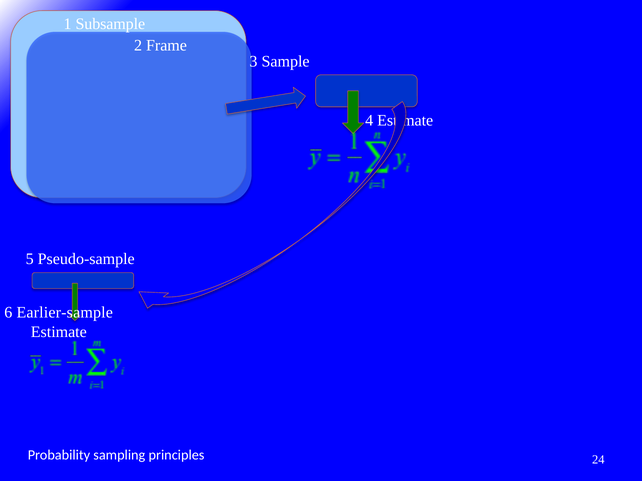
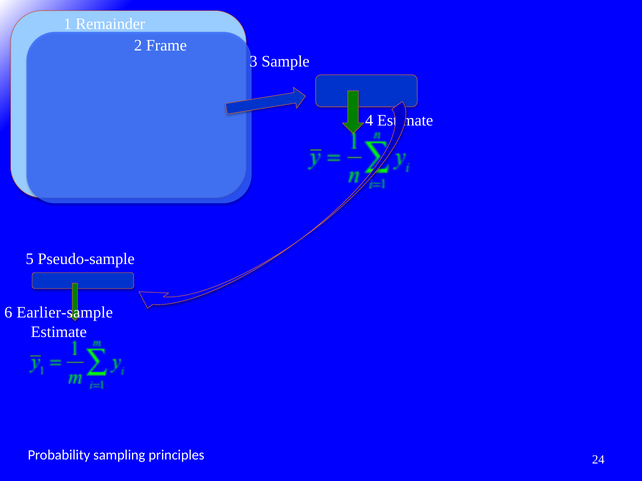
Subsample: Subsample -> Remainder
